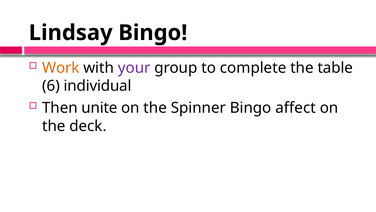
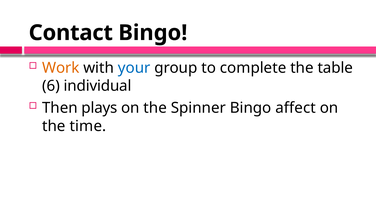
Lindsay: Lindsay -> Contact
your colour: purple -> blue
unite: unite -> plays
deck: deck -> time
